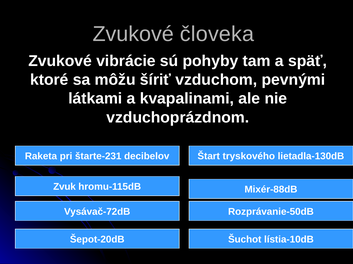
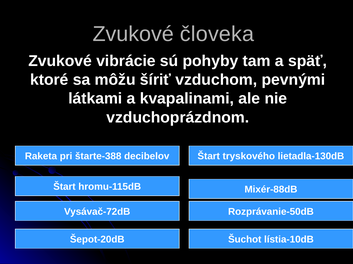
štarte-231: štarte-231 -> štarte-388
Zvuk at (65, 187): Zvuk -> Štart
